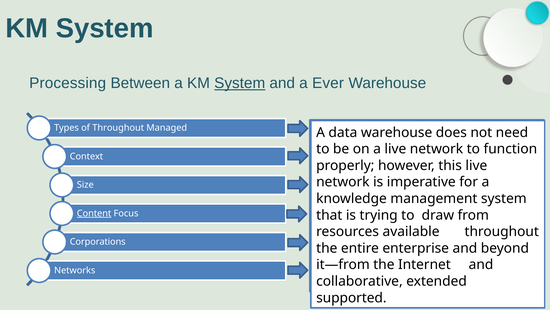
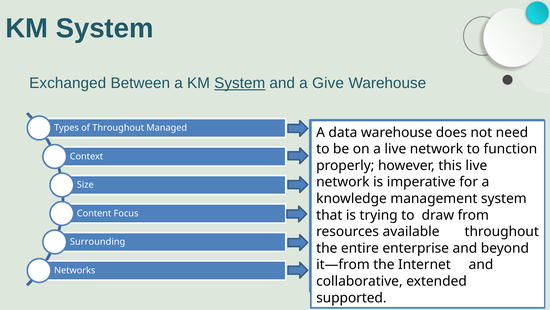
Processing: Processing -> Exchanged
Ever: Ever -> Give
Content at (94, 213) underline: present -> none
Corporations: Corporations -> Surrounding
